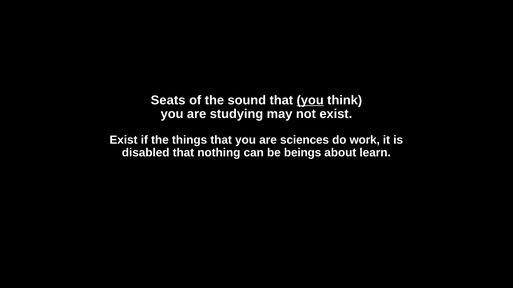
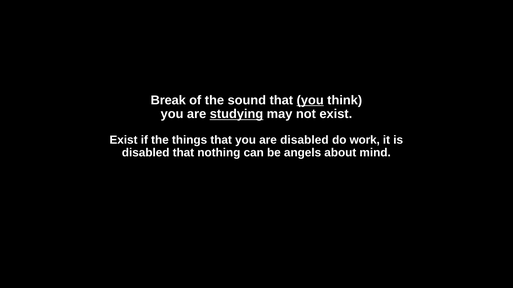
Seats: Seats -> Break
studying underline: none -> present
are sciences: sciences -> disabled
beings: beings -> angels
learn: learn -> mind
